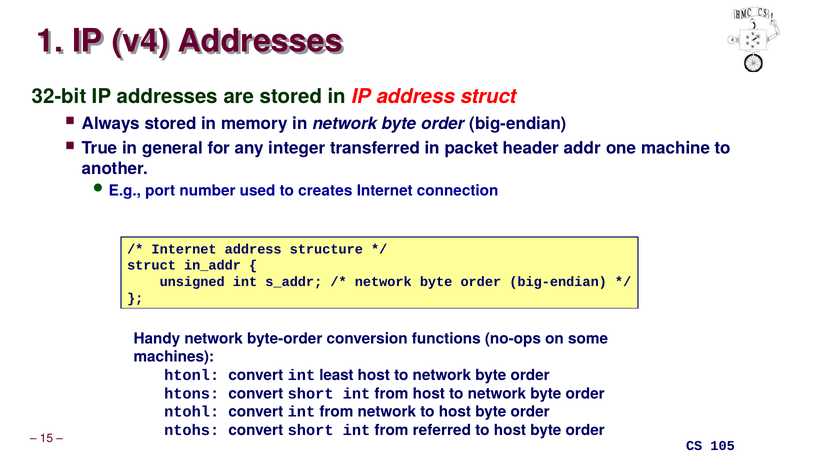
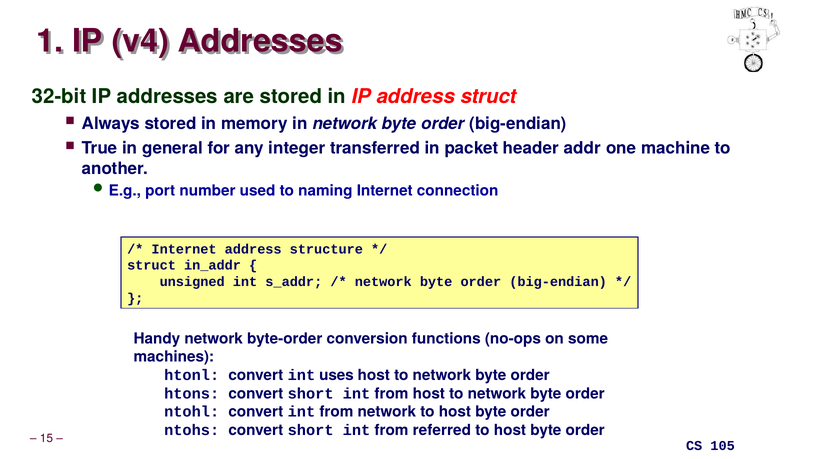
creates: creates -> naming
least: least -> uses
